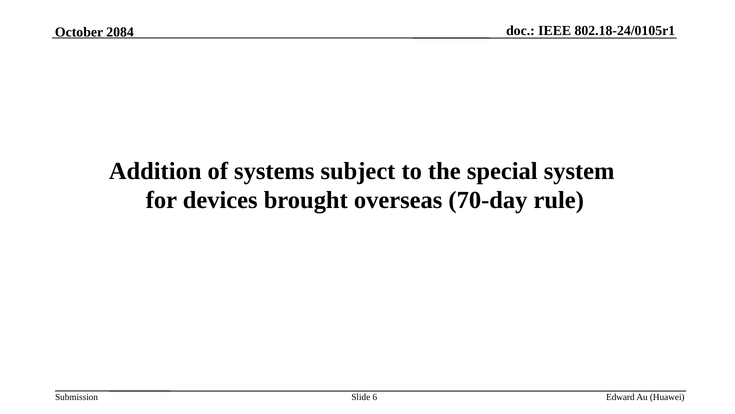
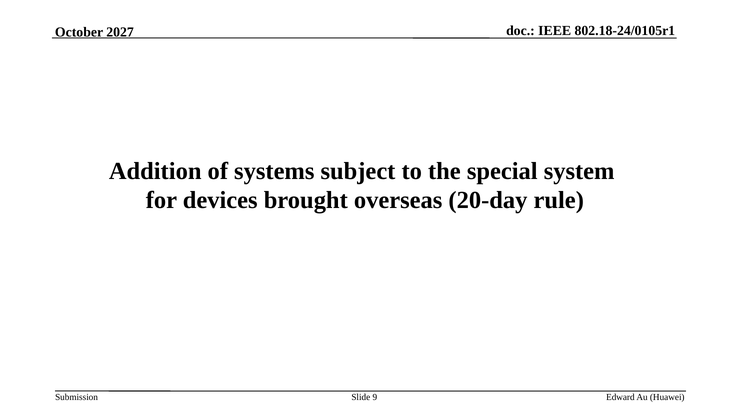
2084: 2084 -> 2027
70-day: 70-day -> 20-day
6: 6 -> 9
